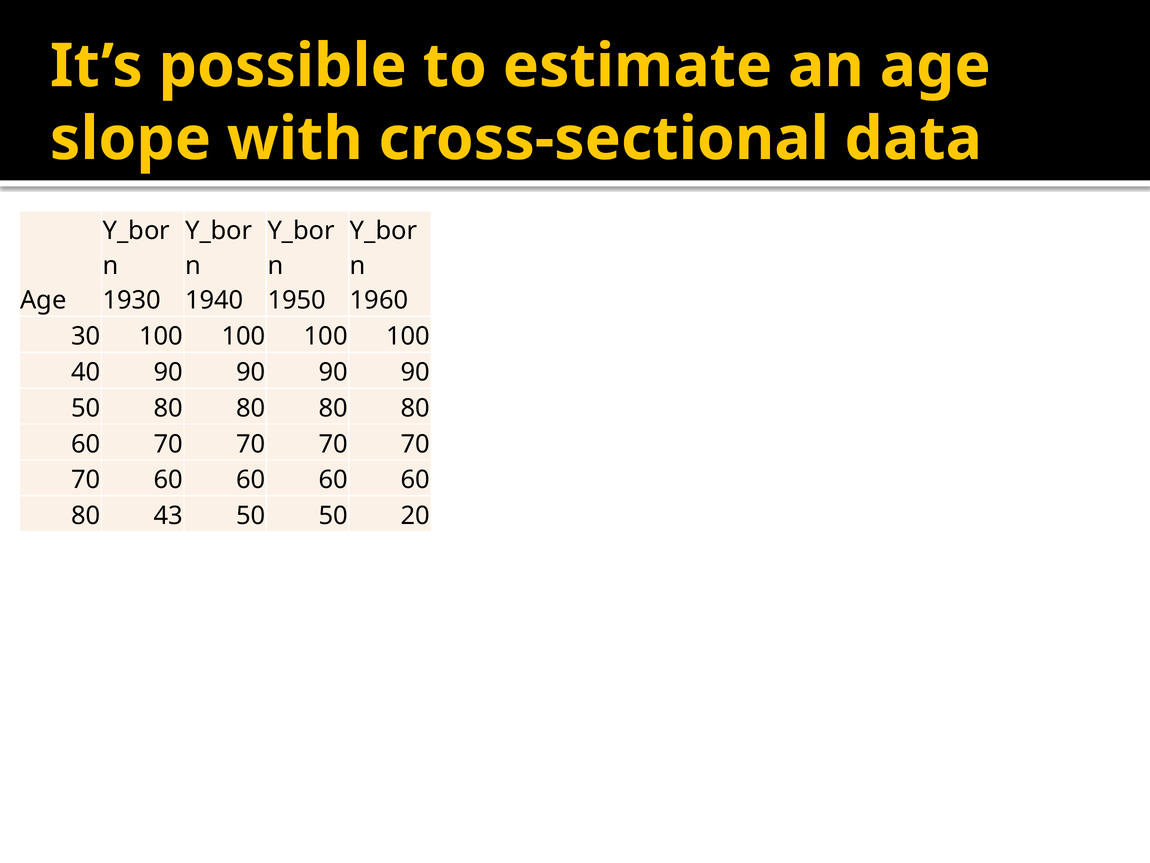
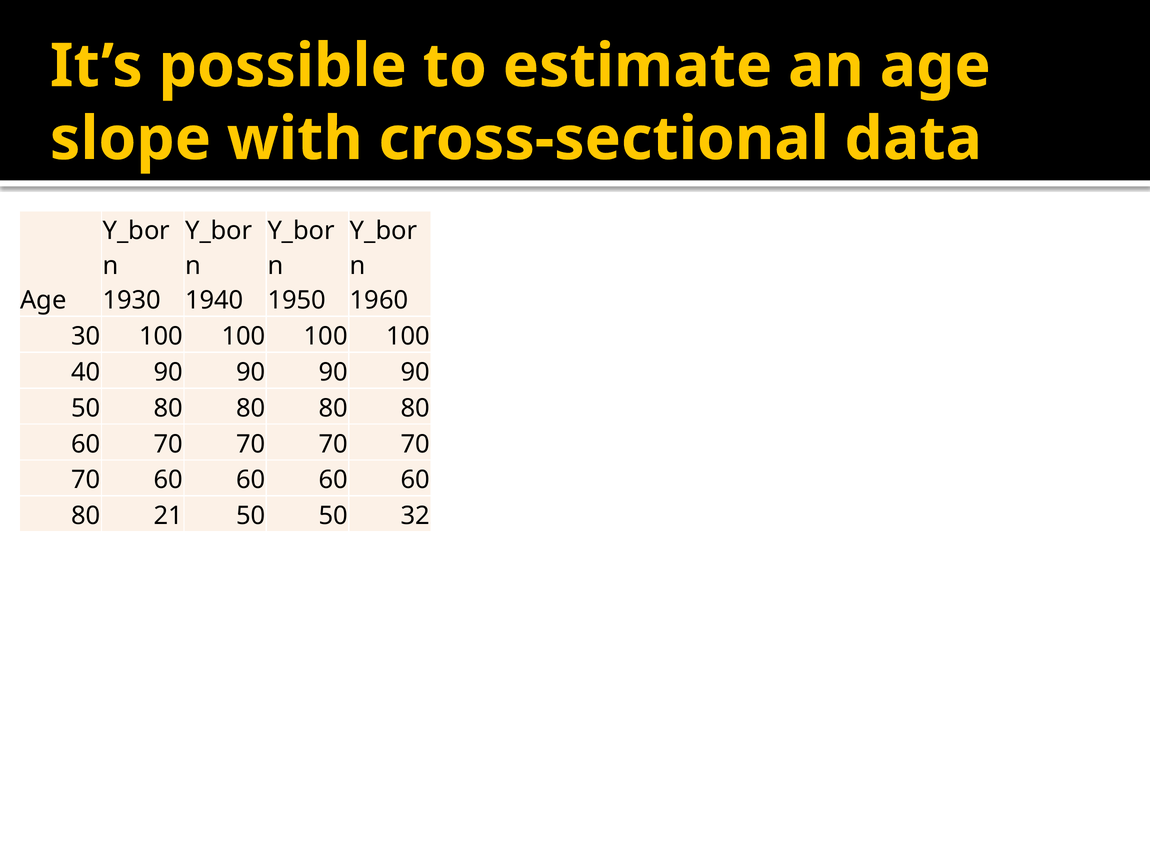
43: 43 -> 21
20: 20 -> 32
